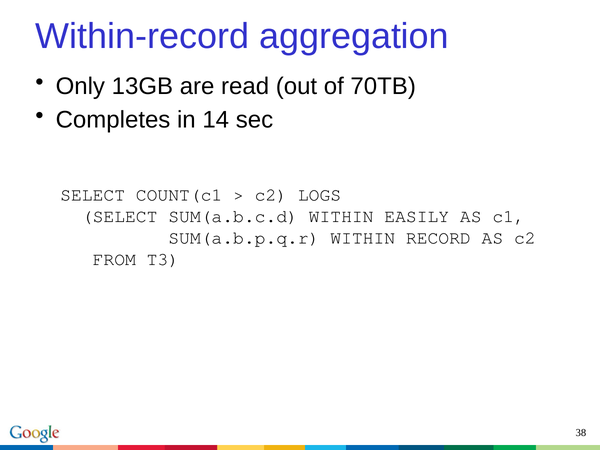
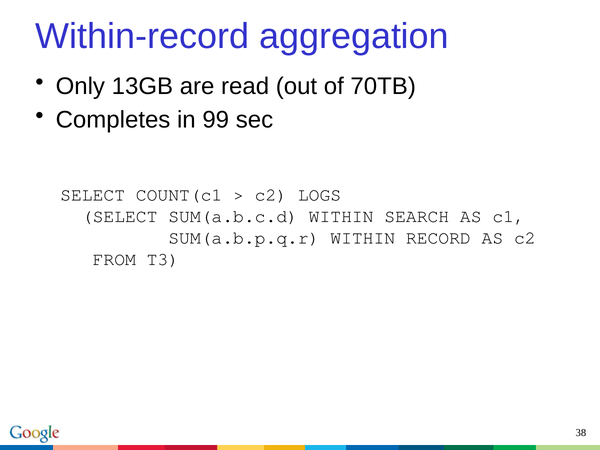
14: 14 -> 99
EASILY: EASILY -> SEARCH
